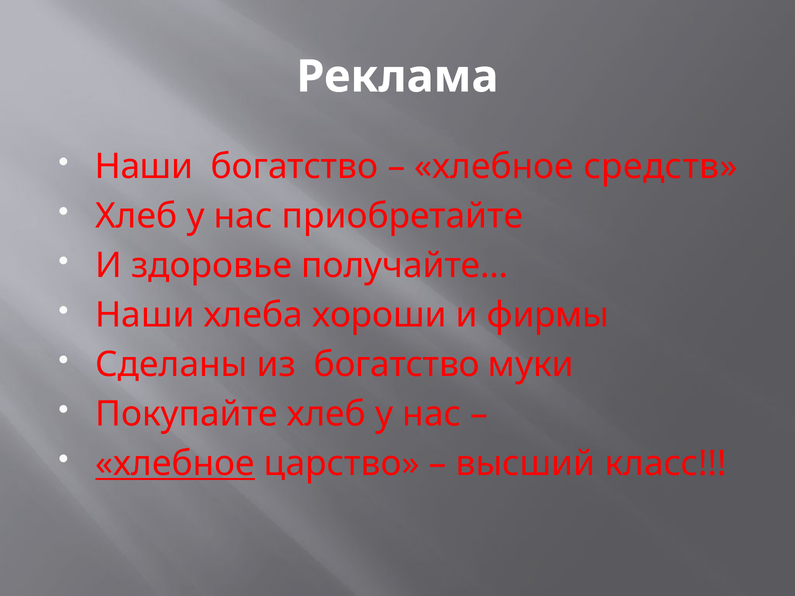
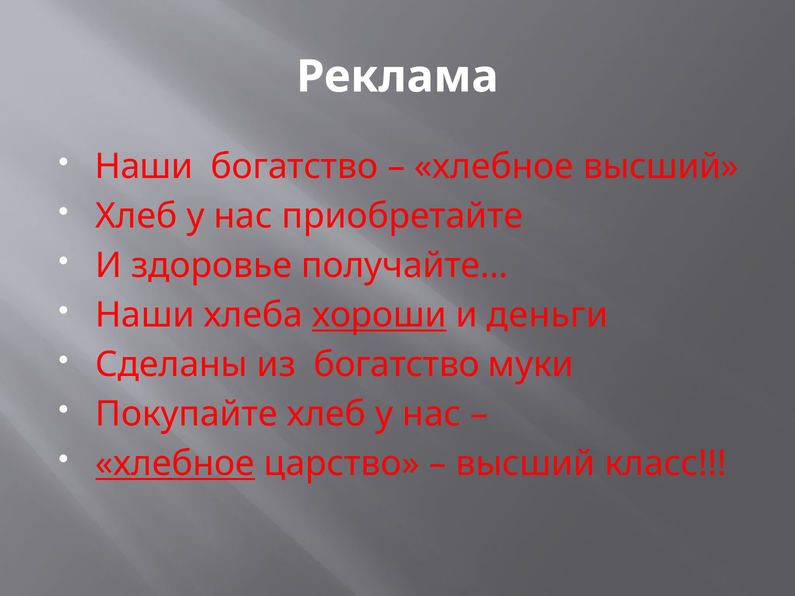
хлебное средств: средств -> высший
хороши underline: none -> present
фирмы: фирмы -> деньги
